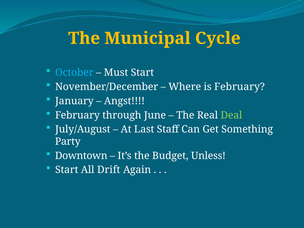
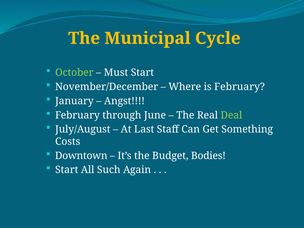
October colour: light blue -> light green
Party: Party -> Costs
Unless: Unless -> Bodies
Drift: Drift -> Such
